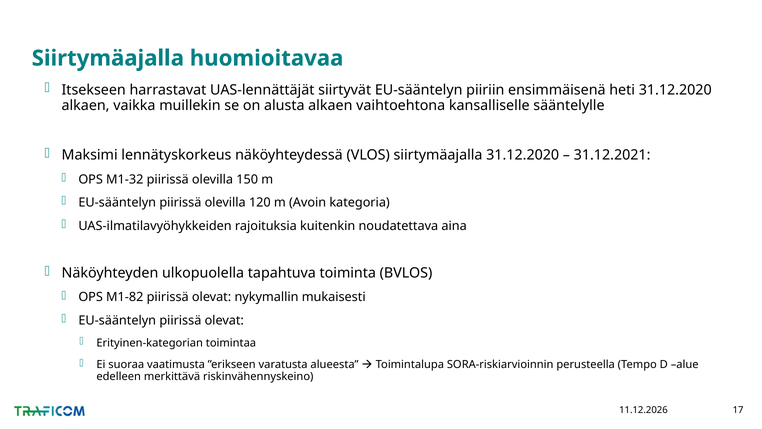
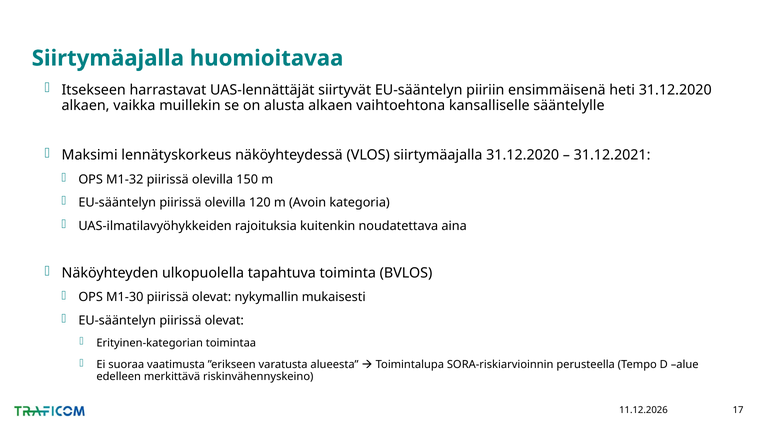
M1-82: M1-82 -> M1-30
